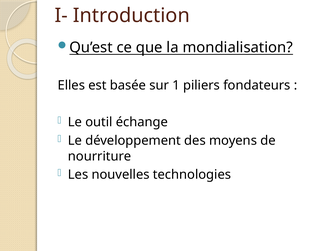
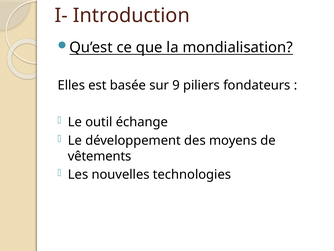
1: 1 -> 9
nourriture: nourriture -> vêtements
